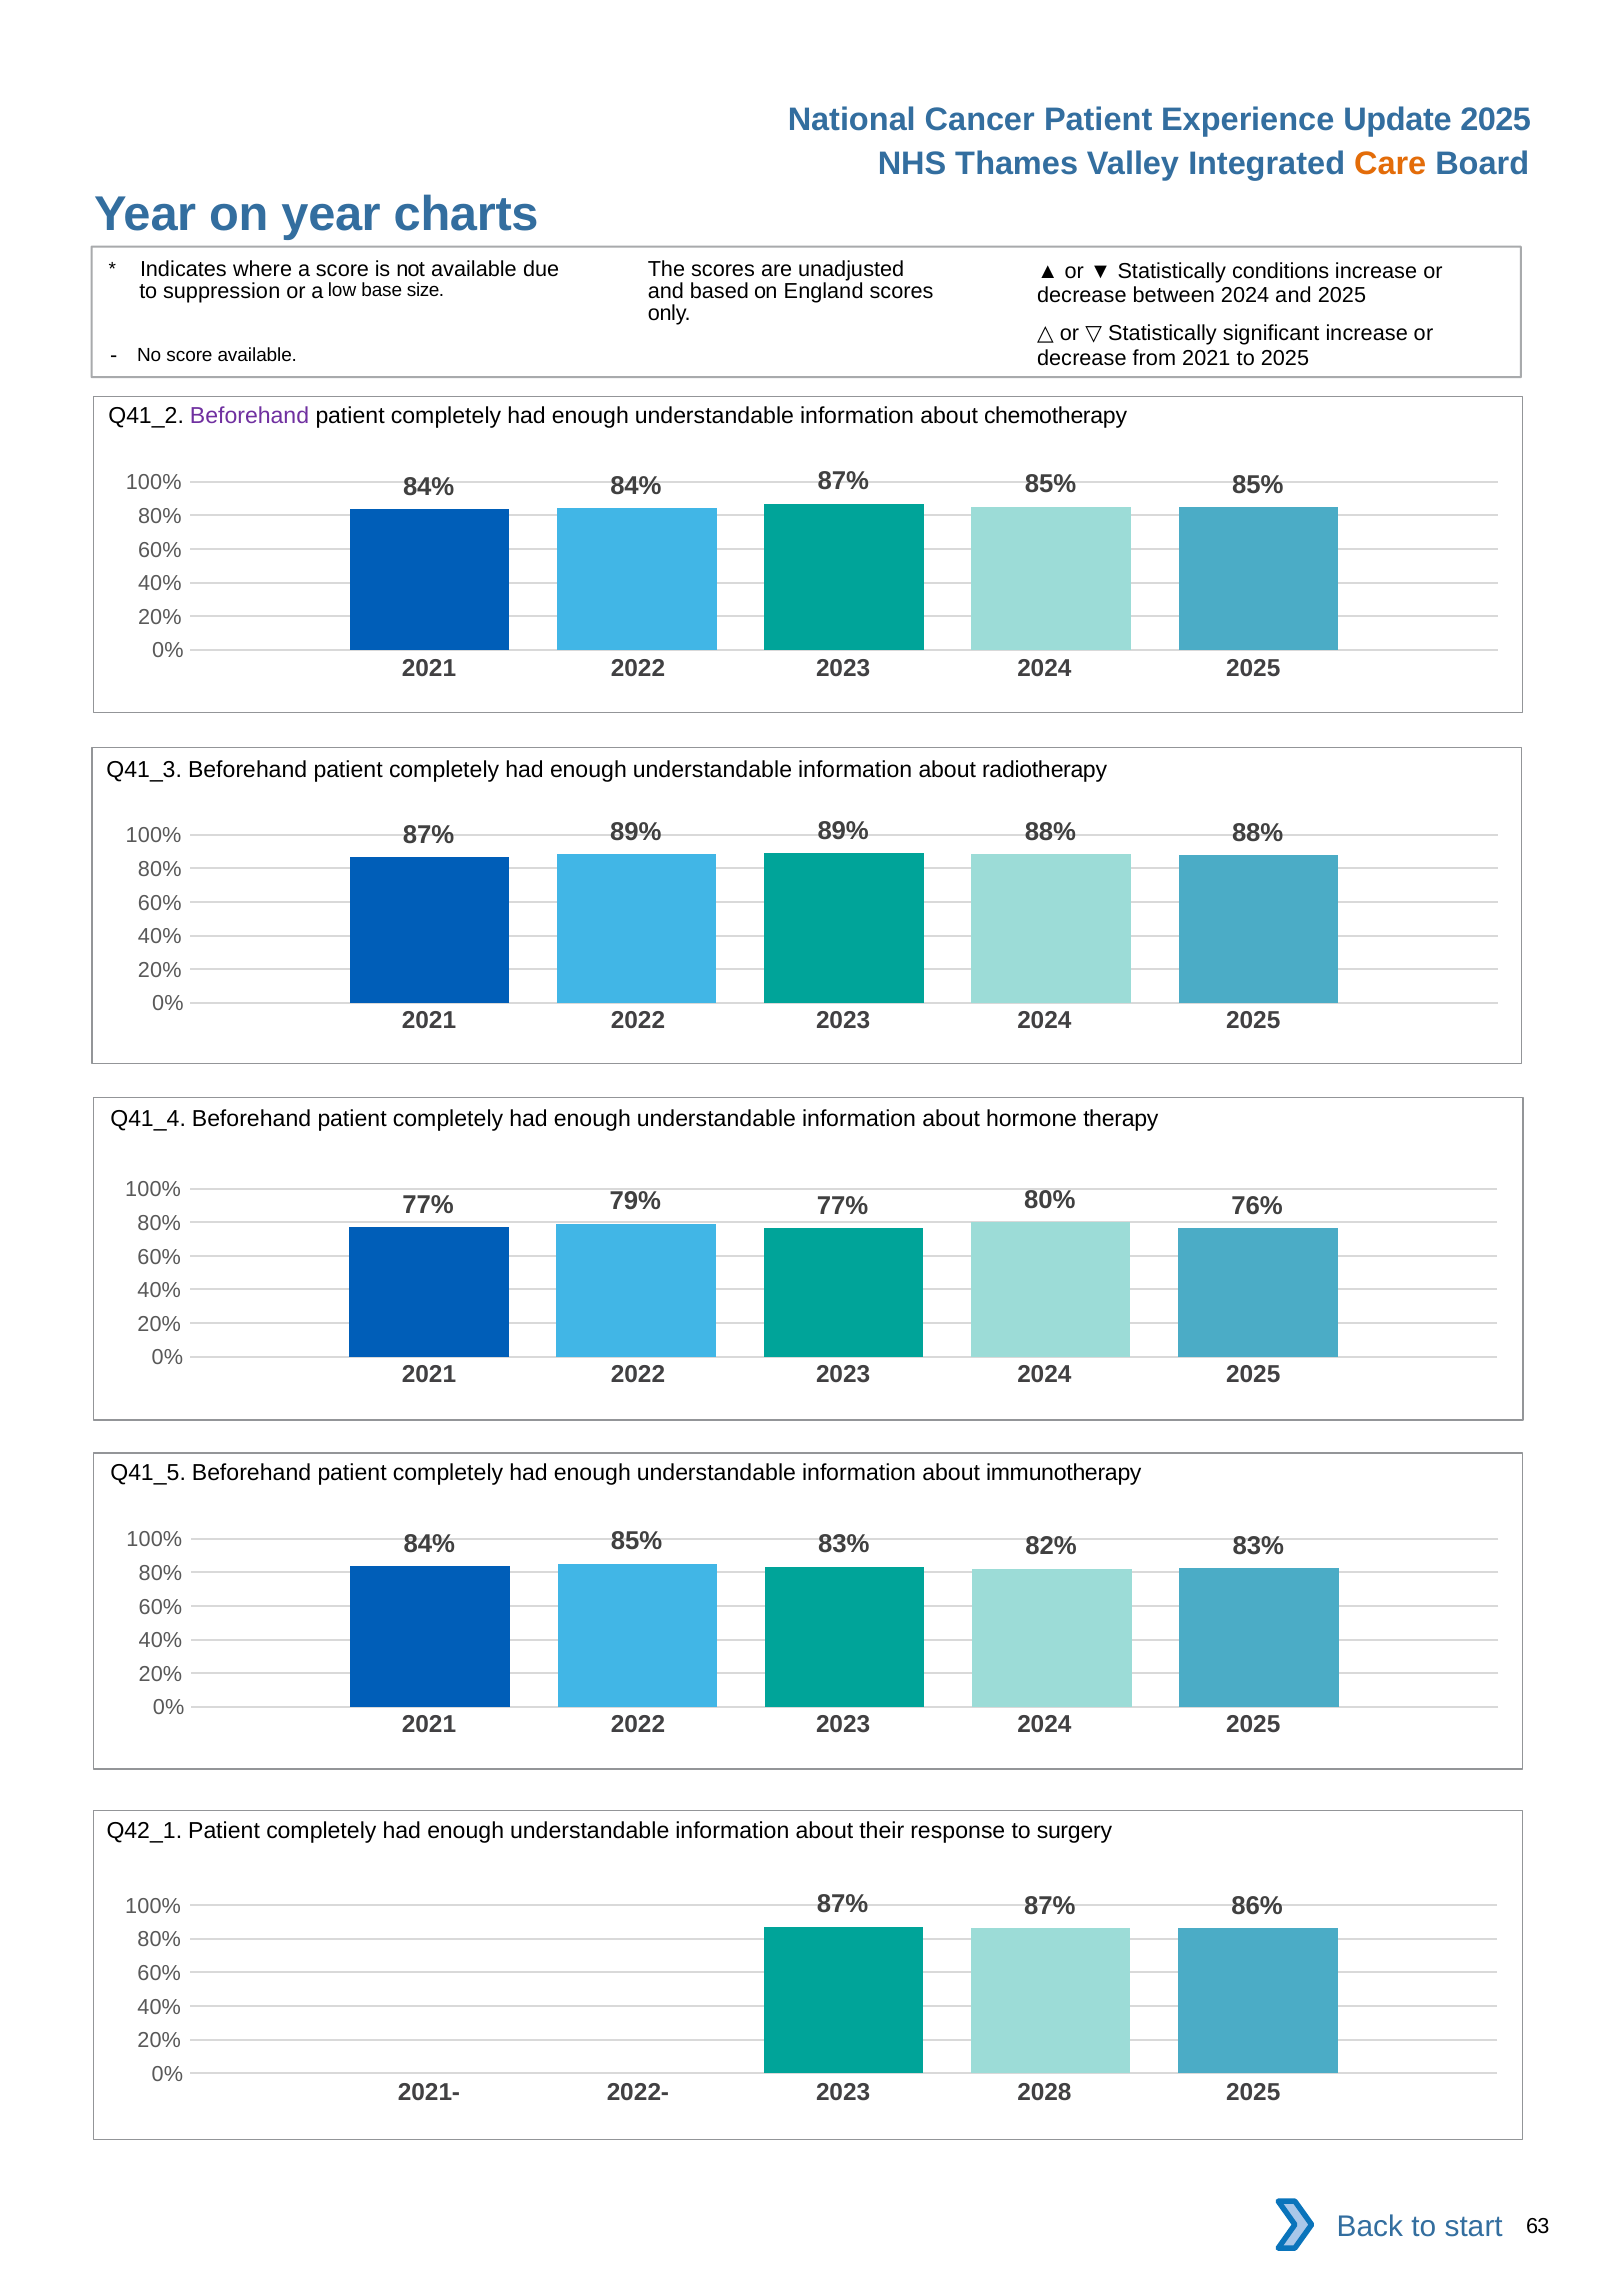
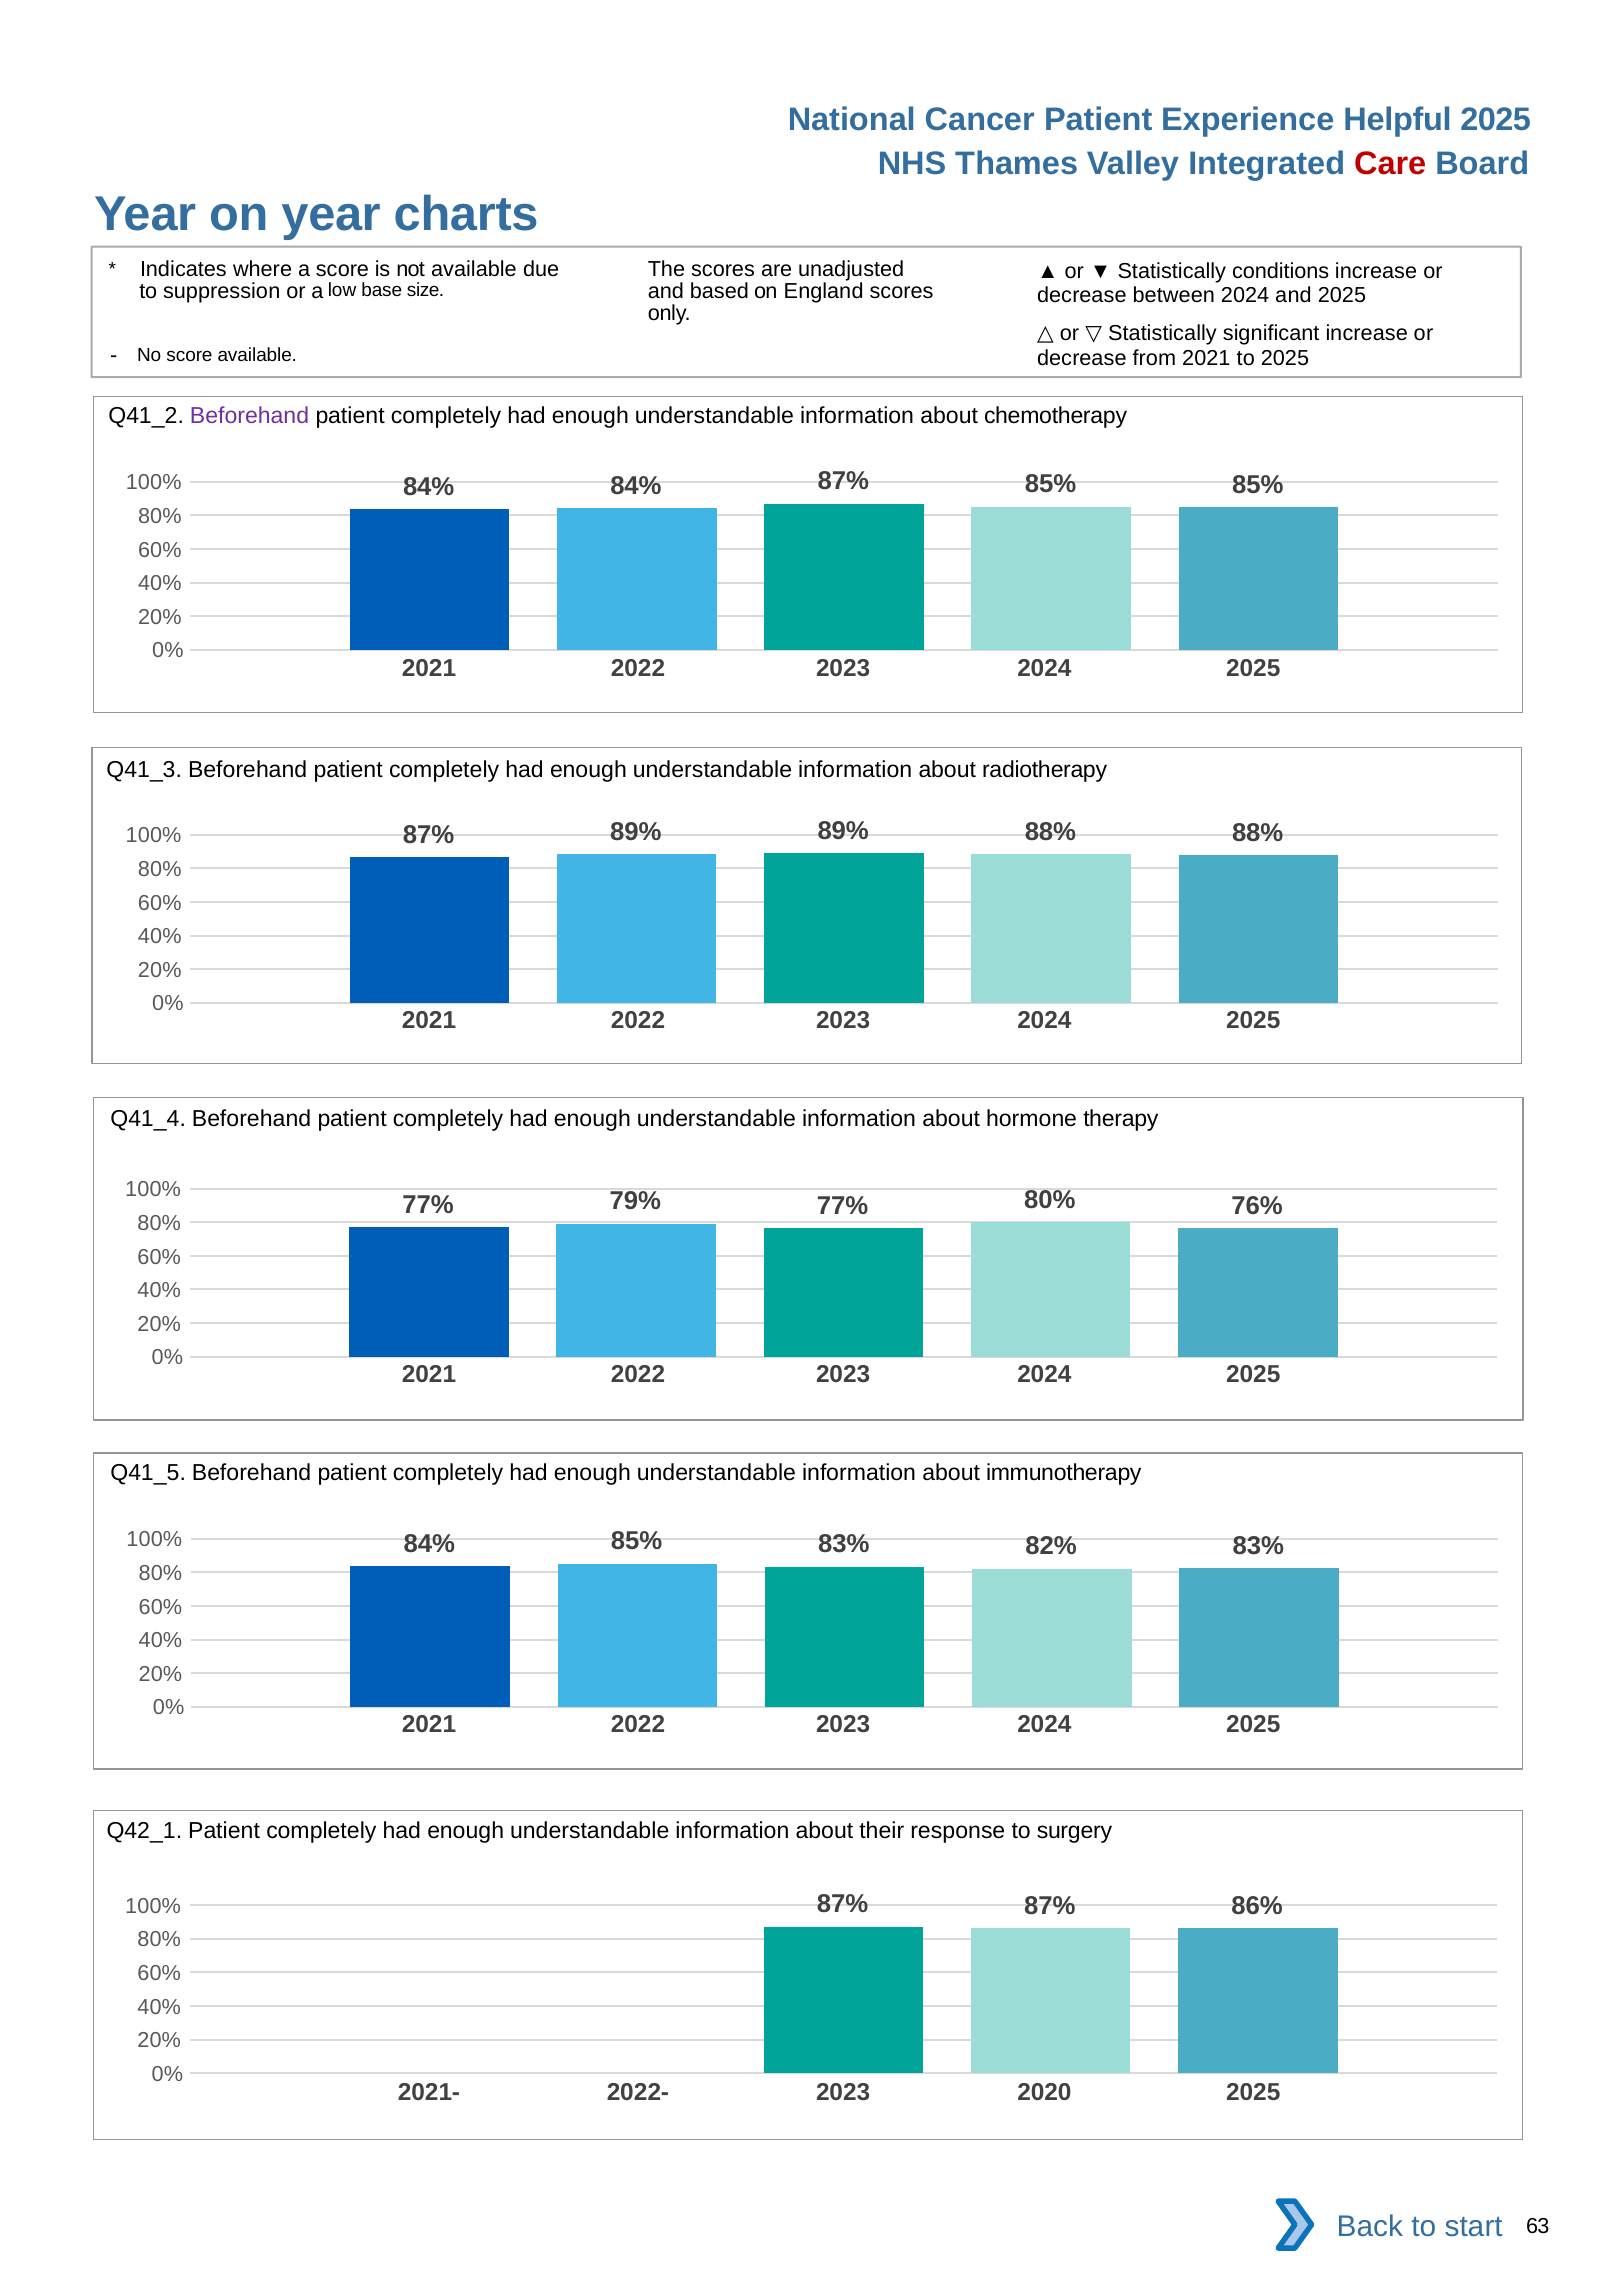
Update: Update -> Helpful
Care colour: orange -> red
2028: 2028 -> 2020
